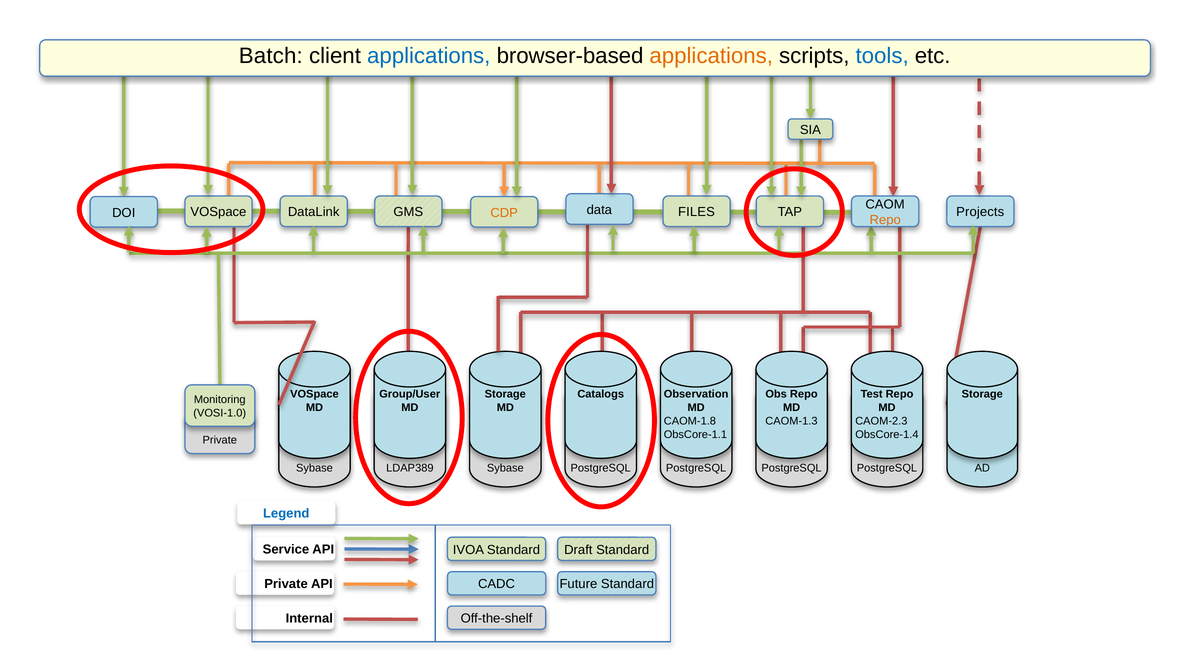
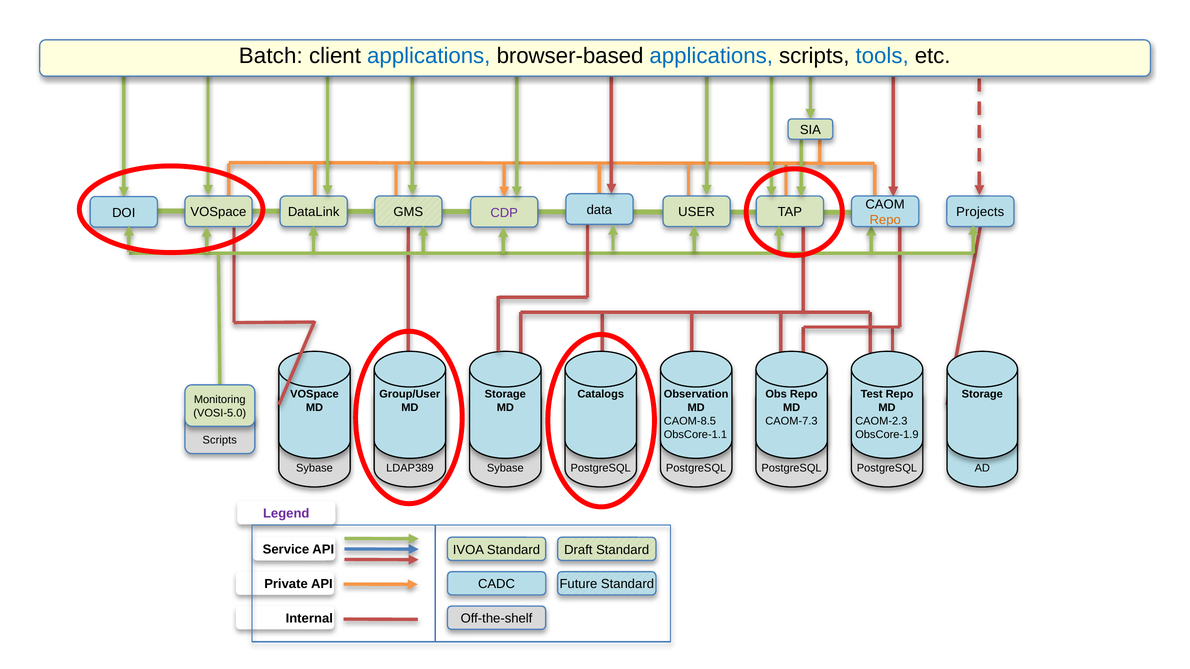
applications at (711, 56) colour: orange -> blue
FILES: FILES -> USER
CDP colour: orange -> purple
VOSI-1.0: VOSI-1.0 -> VOSI-5.0
CAOM-1.8: CAOM-1.8 -> CAOM-8.5
CAOM-1.3: CAOM-1.3 -> CAOM-7.3
ObsCore-1.4: ObsCore-1.4 -> ObsCore-1.9
Private at (220, 441): Private -> Scripts
Legend colour: blue -> purple
